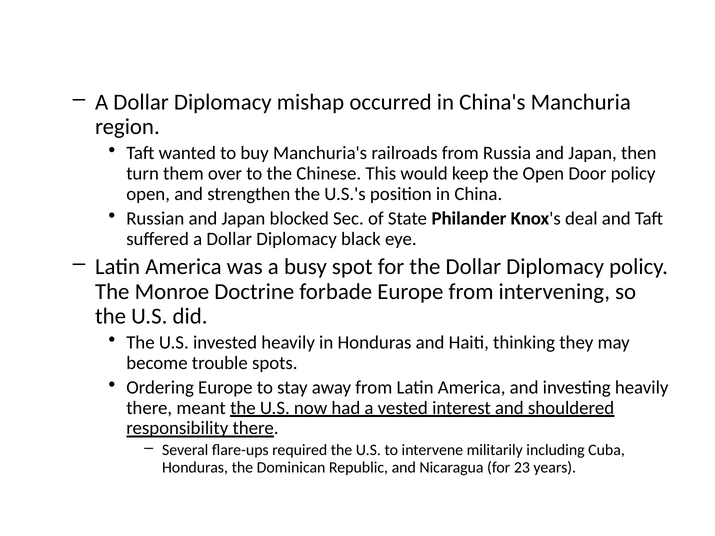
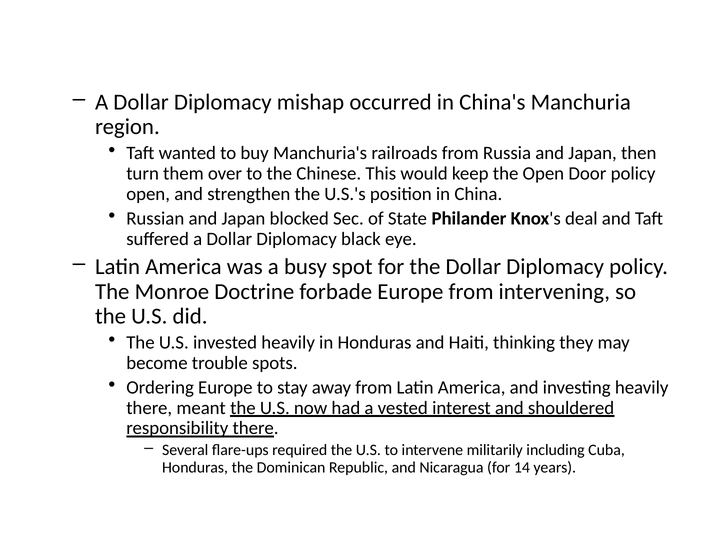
23: 23 -> 14
